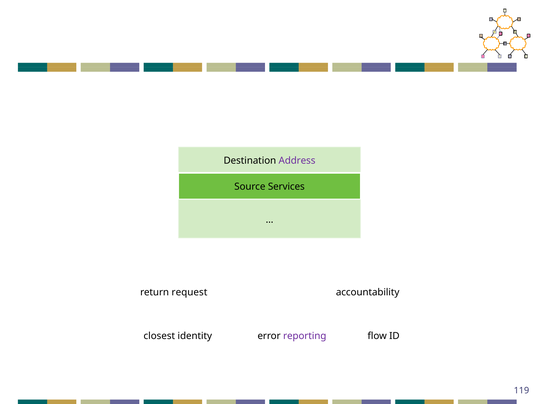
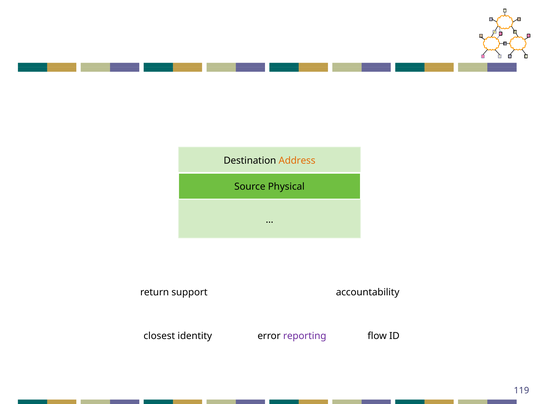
Address colour: purple -> orange
Services: Services -> Physical
request: request -> support
